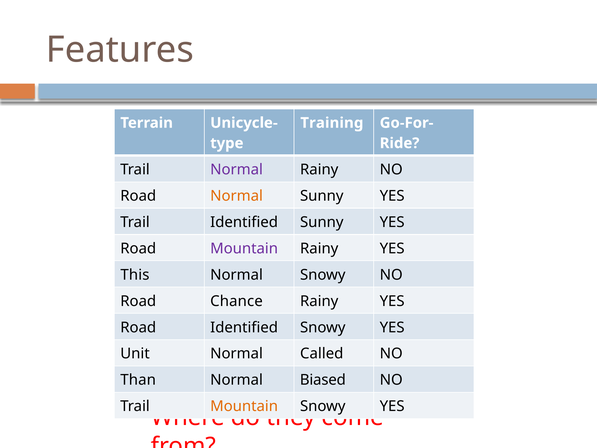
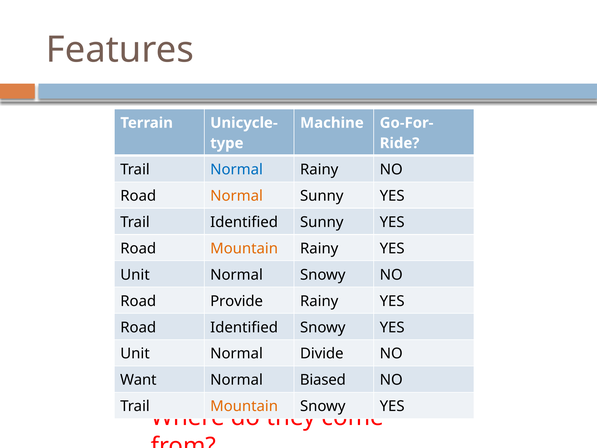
Training: Training -> Machine
Normal at (237, 169) colour: purple -> blue
Mountain at (244, 248) colour: purple -> orange
This at (135, 275): This -> Unit
Chance: Chance -> Provide
Called: Called -> Divide
Than: Than -> Want
